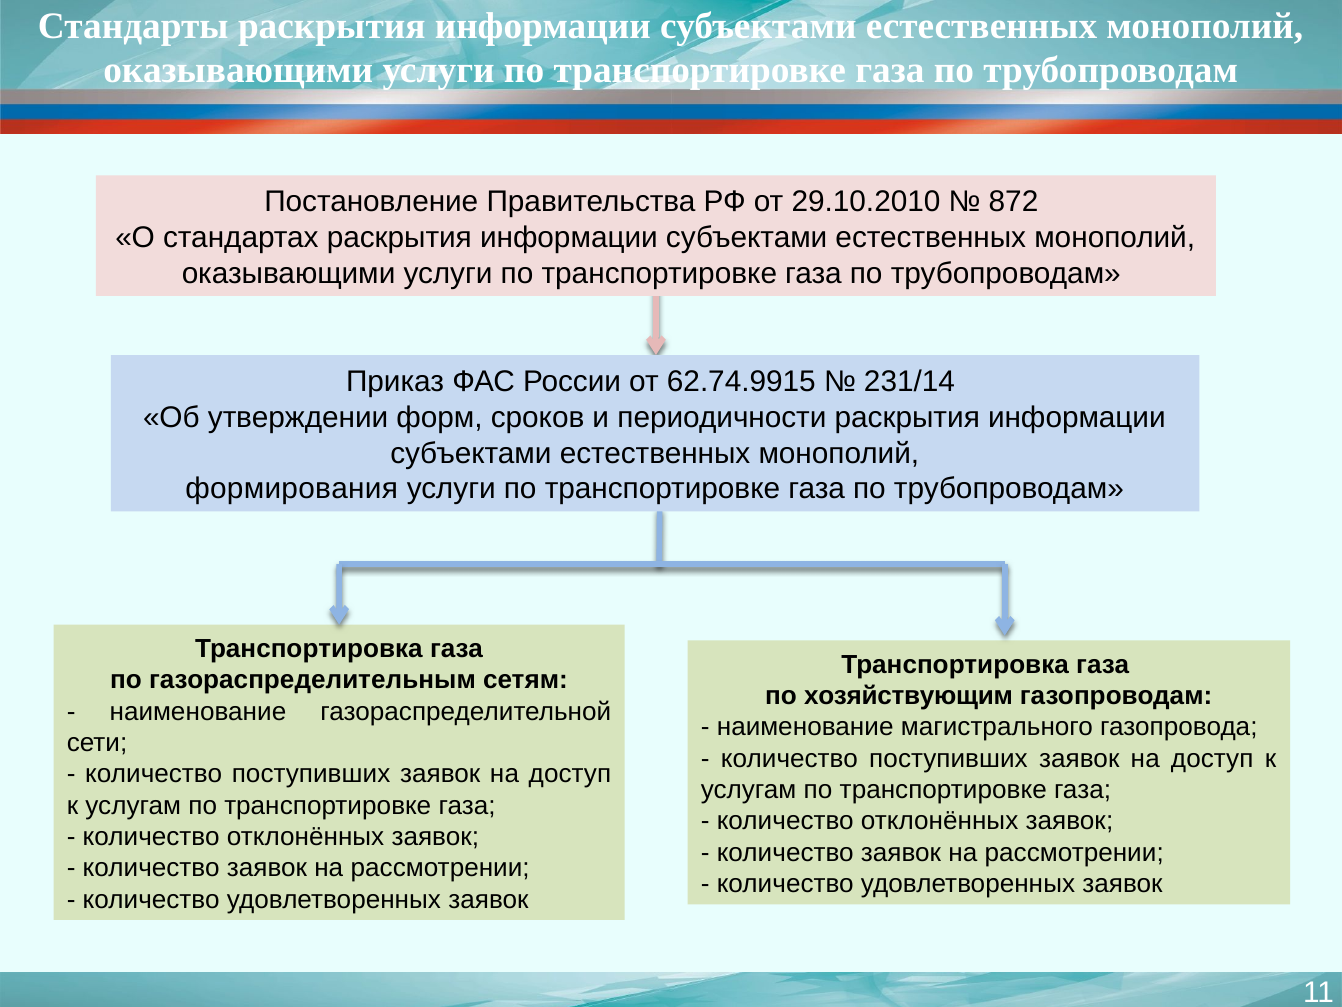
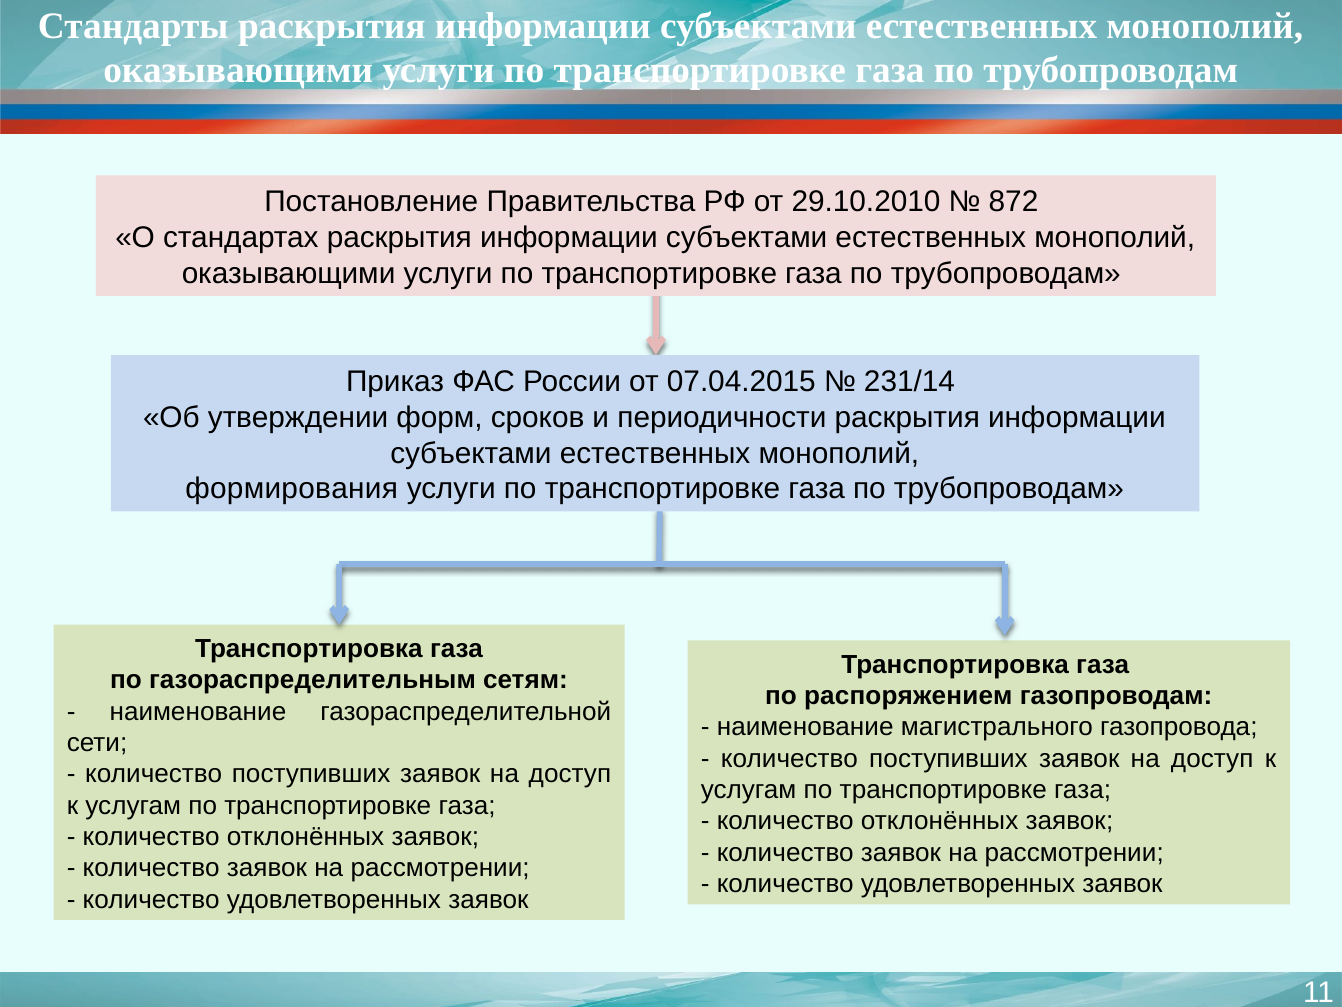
62.74.9915: 62.74.9915 -> 07.04.2015
хозяйствующим: хозяйствующим -> распоряжением
